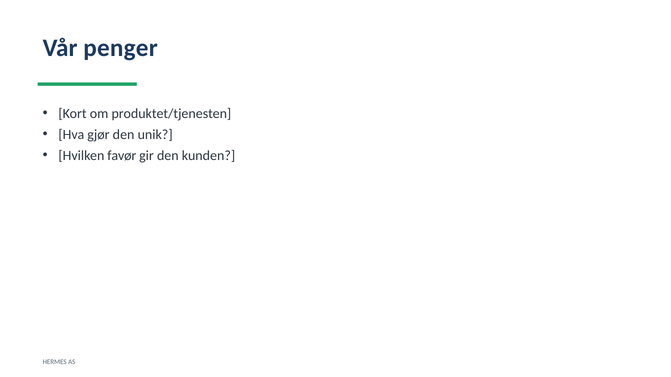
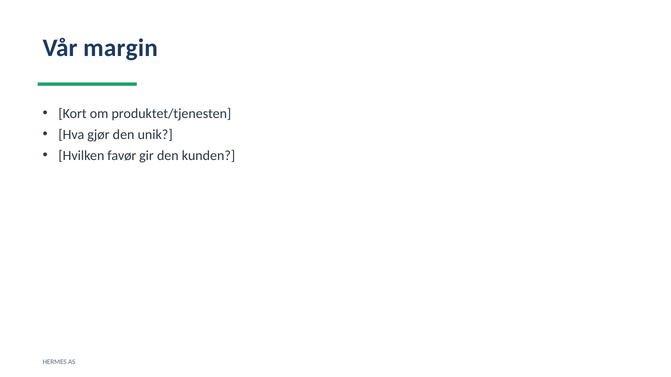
penger: penger -> margin
